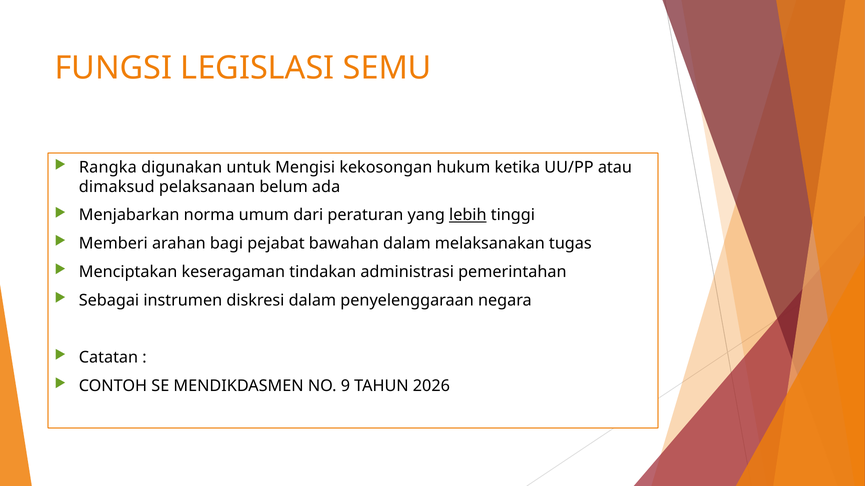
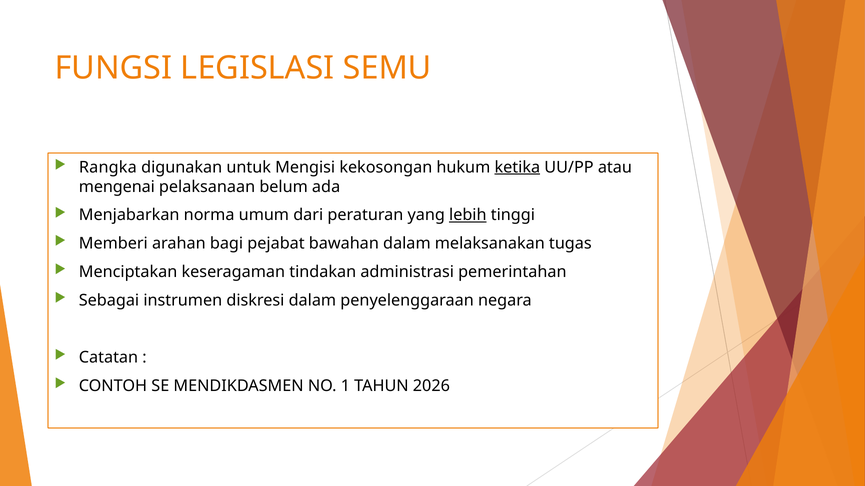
ketika underline: none -> present
dimaksud: dimaksud -> mengenai
9: 9 -> 1
